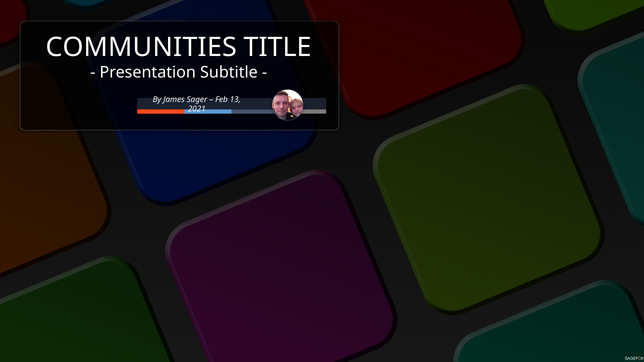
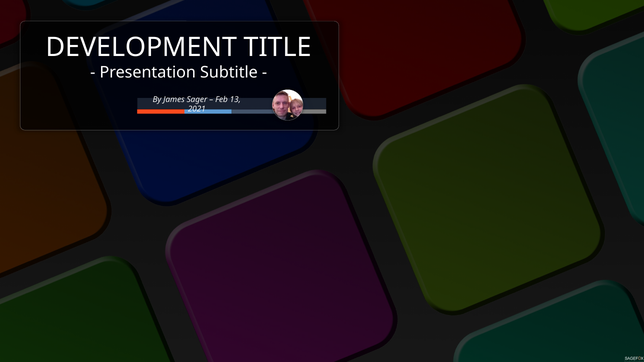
COMMUNITIES: COMMUNITIES -> DEVELOPMENT
